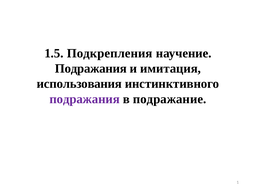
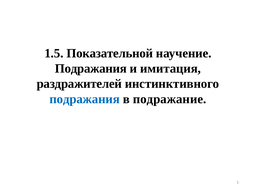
Подкрепления: Подкрепления -> Показательной
использования: использования -> раздражителей
подражания at (85, 99) colour: purple -> blue
